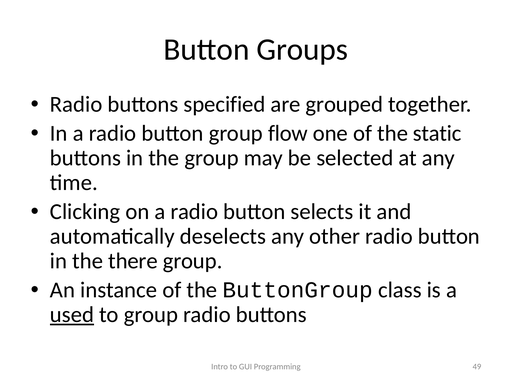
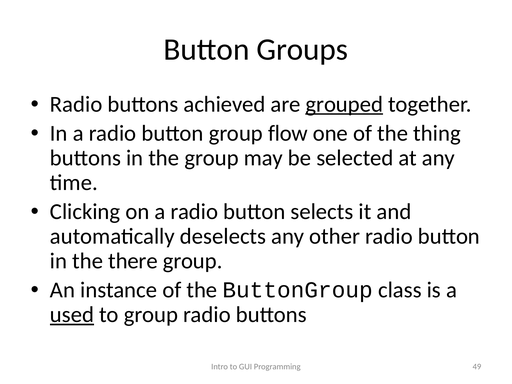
specified: specified -> achieved
grouped underline: none -> present
static: static -> thing
